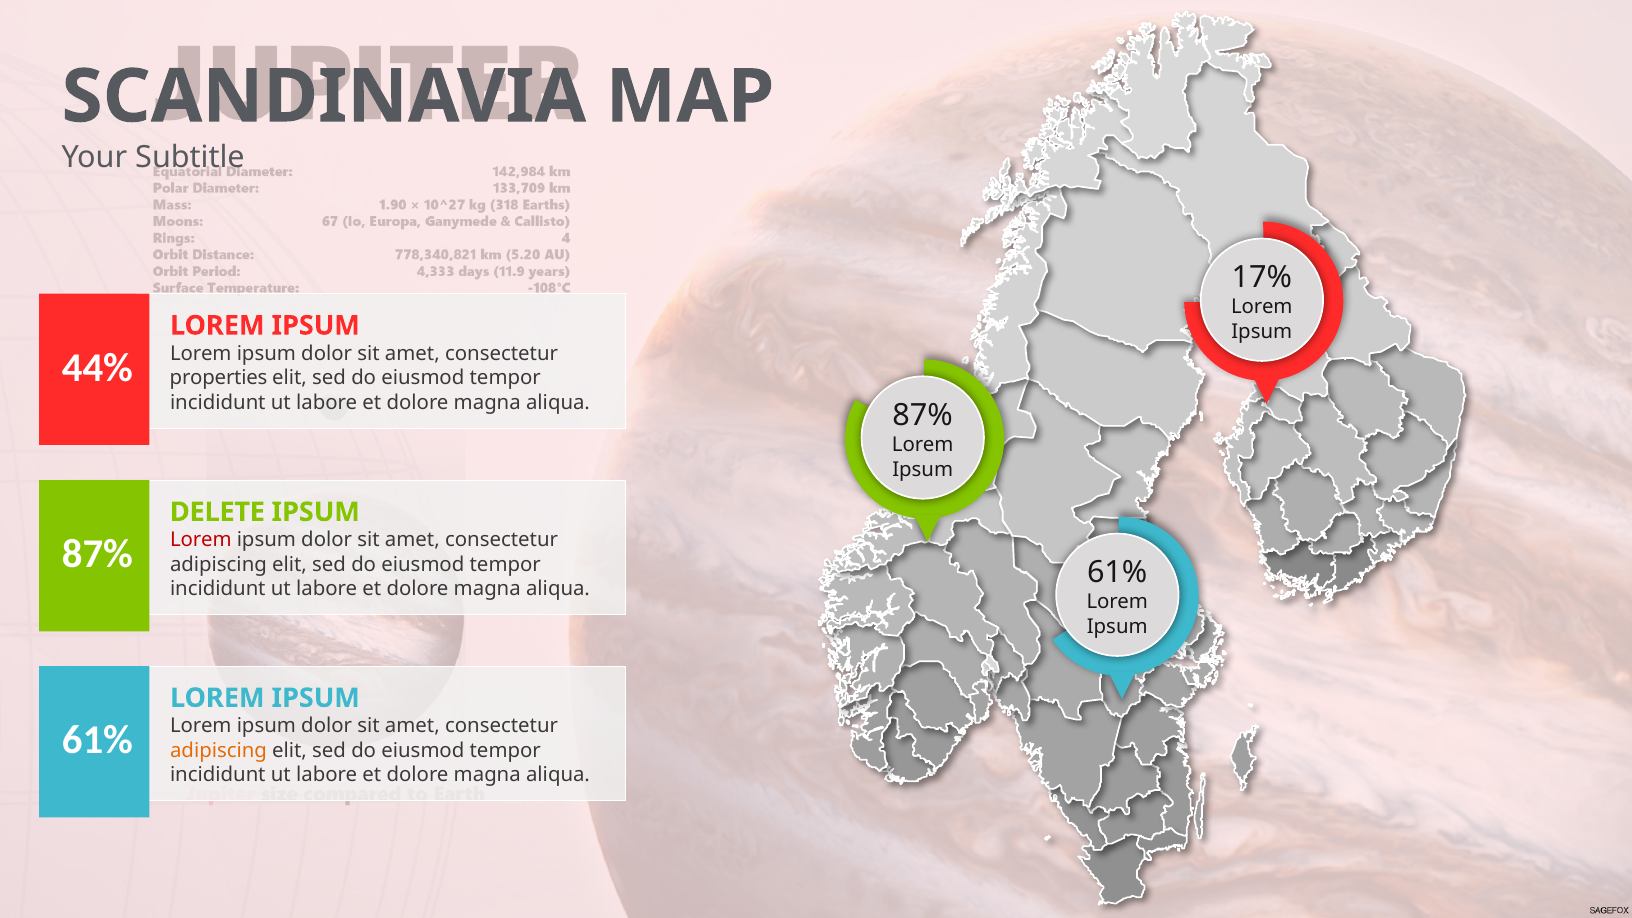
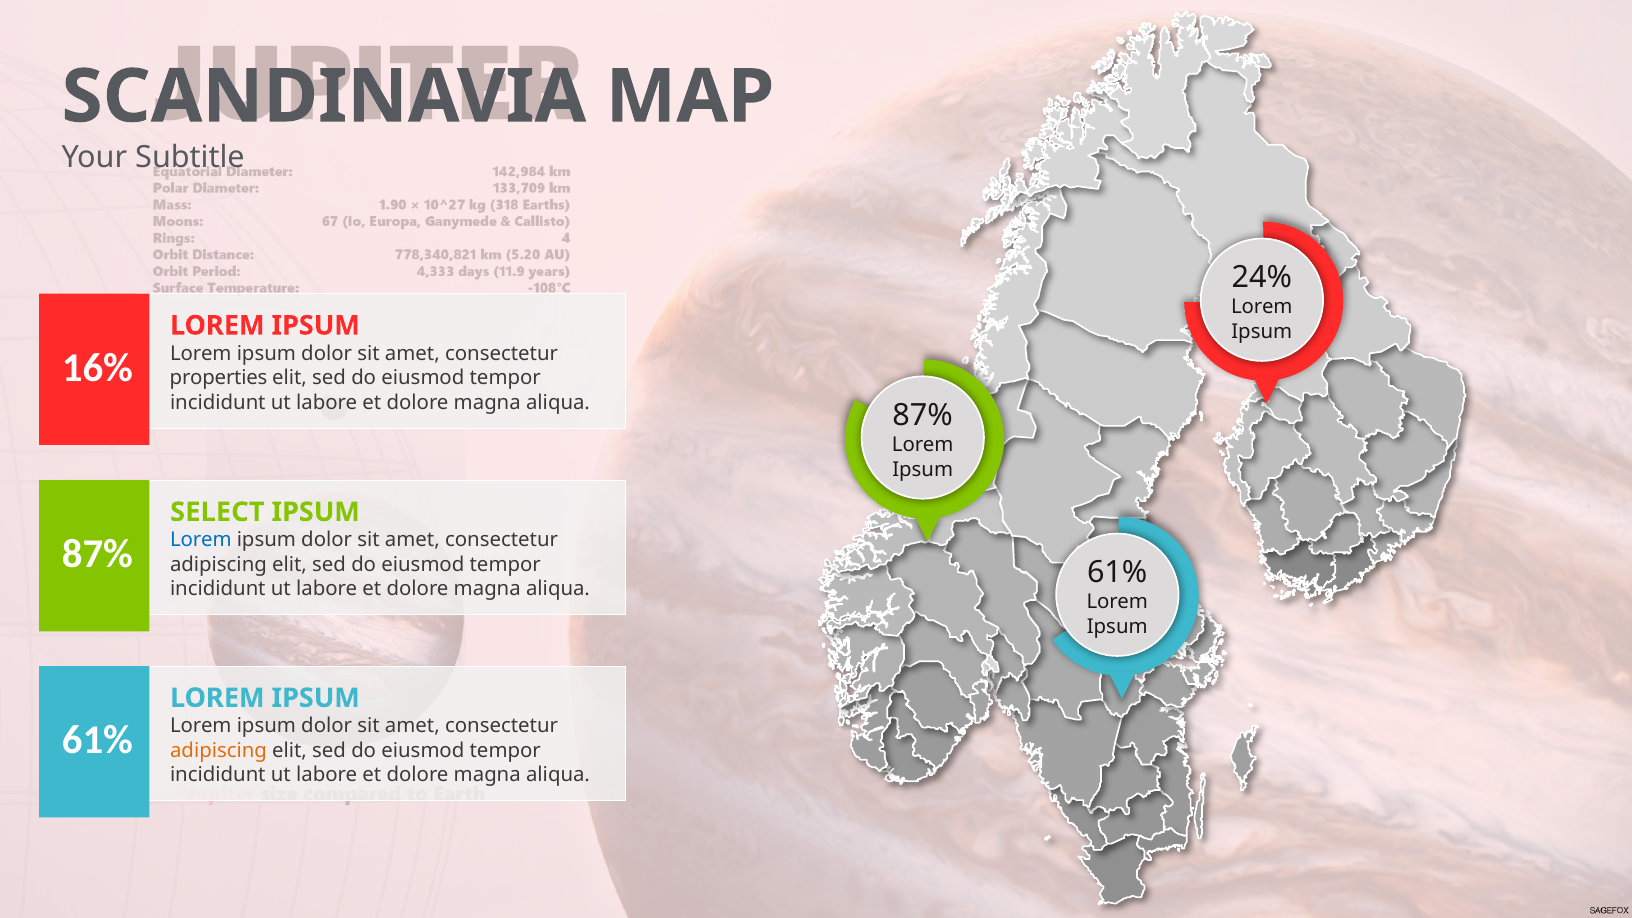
17%: 17% -> 24%
44%: 44% -> 16%
DELETE: DELETE -> SELECT
Lorem at (201, 540) colour: red -> blue
